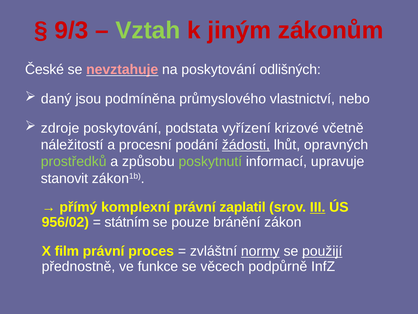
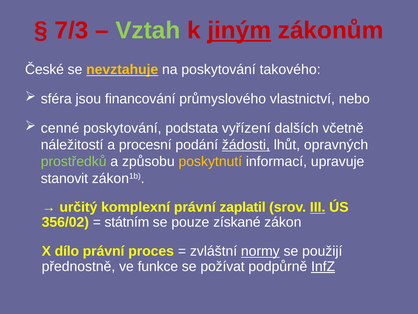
9/3: 9/3 -> 7/3
jiným underline: none -> present
nevztahuje colour: pink -> yellow
odlišných: odlišných -> takového
daný: daný -> sféra
podmíněna: podmíněna -> financování
zdroje: zdroje -> cenné
krizové: krizové -> dalších
poskytnutí colour: light green -> yellow
přímý: přímý -> určitý
956/02: 956/02 -> 356/02
bránění: bránění -> získané
film: film -> dílo
použijí underline: present -> none
věcech: věcech -> požívat
InfZ underline: none -> present
